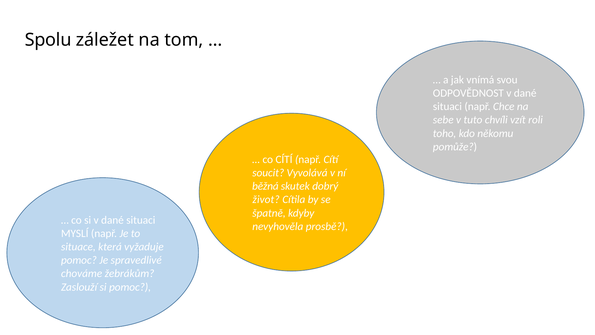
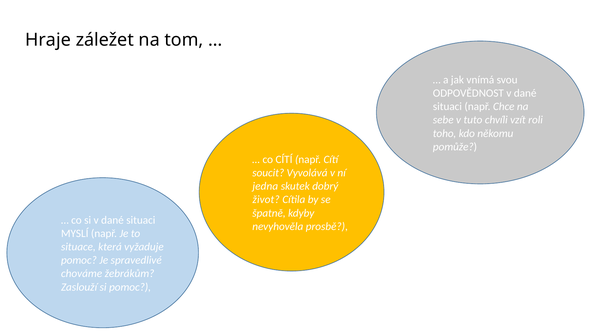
Spolu: Spolu -> Hraje
běžná: běžná -> jedna
